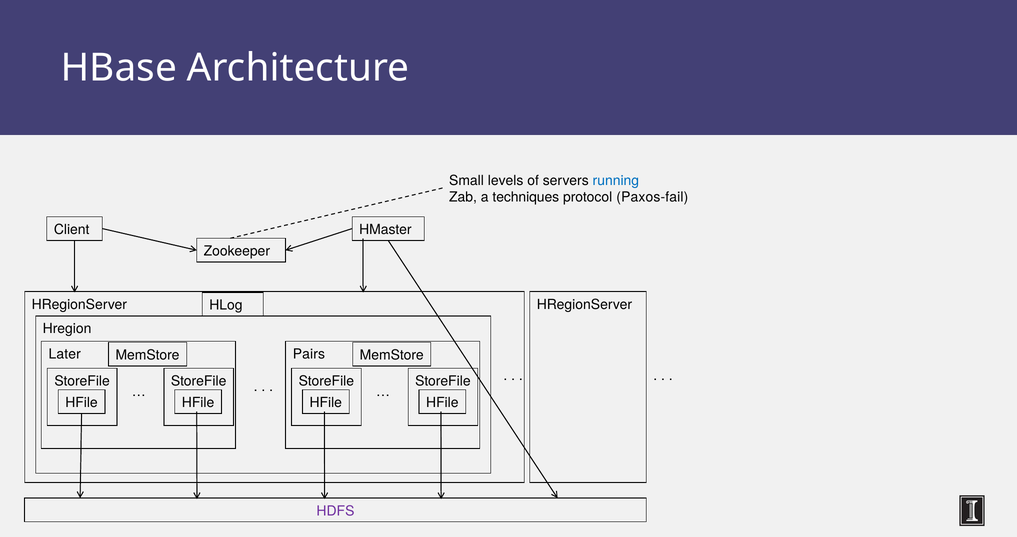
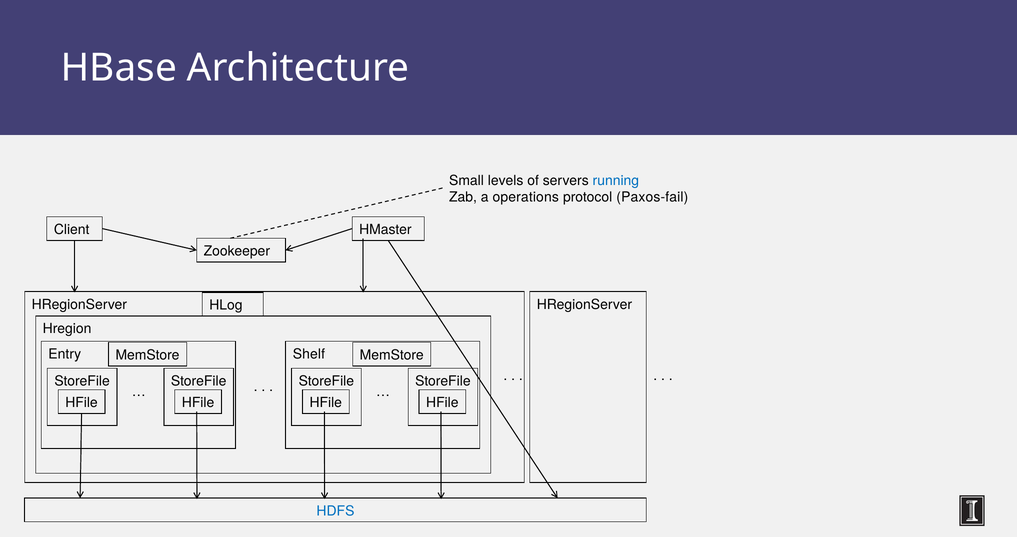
techniques: techniques -> operations
Later: Later -> Entry
Pairs: Pairs -> Shelf
HDFS colour: purple -> blue
